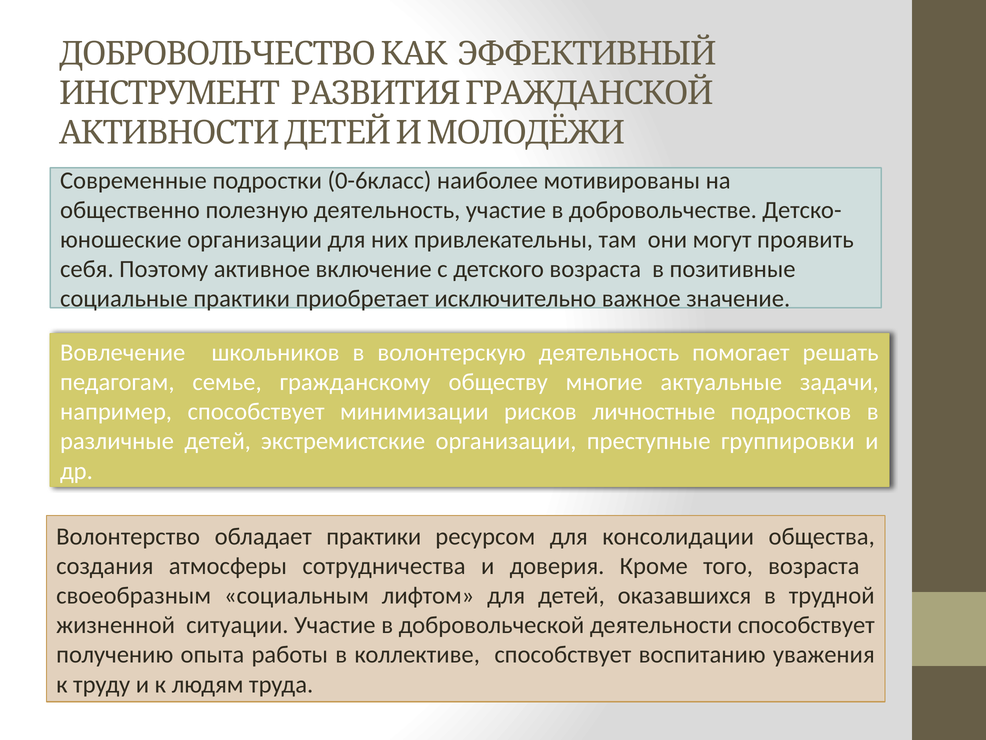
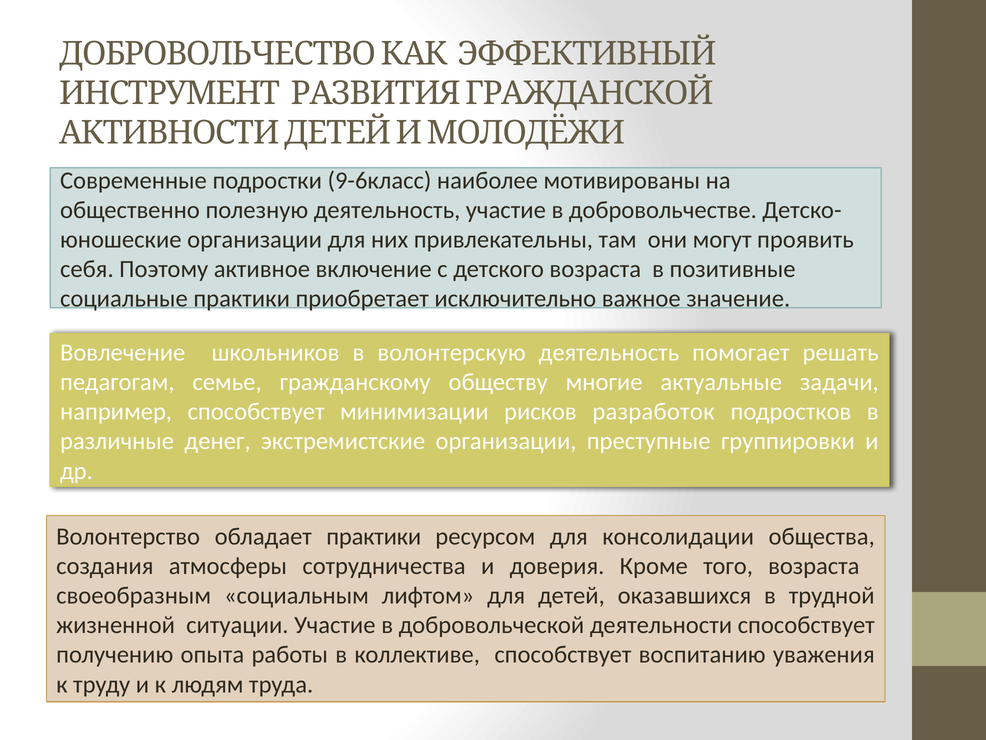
0-6класс: 0-6класс -> 9-6класс
личностные: личностные -> разработок
различные детей: детей -> денег
